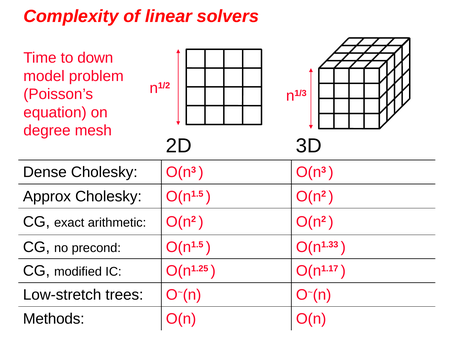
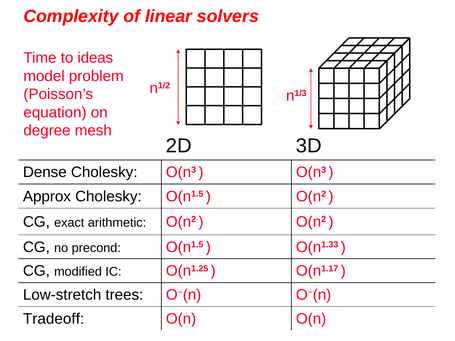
down: down -> ideas
Methods: Methods -> Tradeoff
